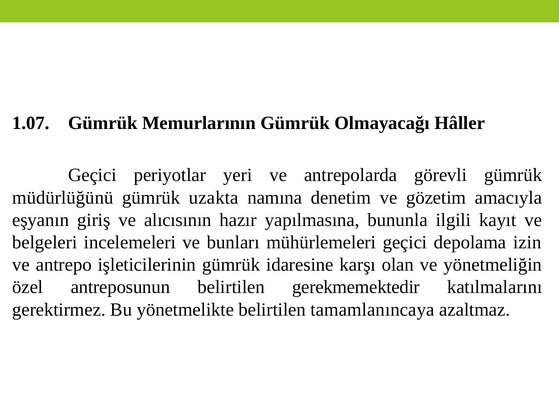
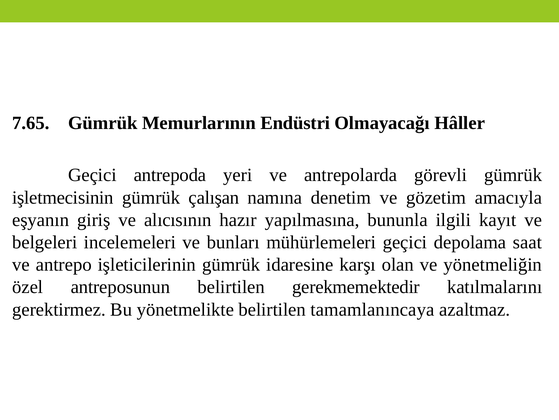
1.07: 1.07 -> 7.65
Memurlarının Gümrük: Gümrük -> Endüstri
periyotlar: periyotlar -> antrepoda
müdürlüğünü: müdürlüğünü -> işletmecisinin
uzakta: uzakta -> çalışan
izin: izin -> saat
